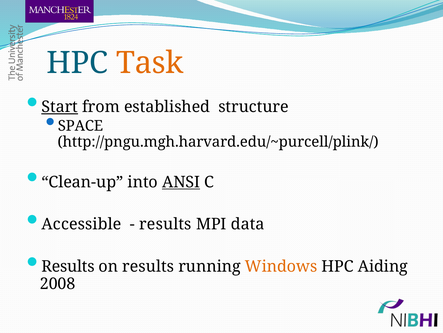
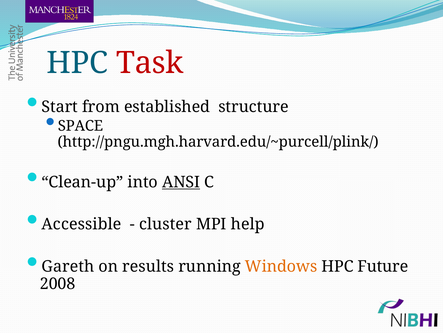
Task colour: orange -> red
Start underline: present -> none
results at (165, 224): results -> cluster
data: data -> help
Results at (68, 266): Results -> Gareth
Aiding: Aiding -> Future
